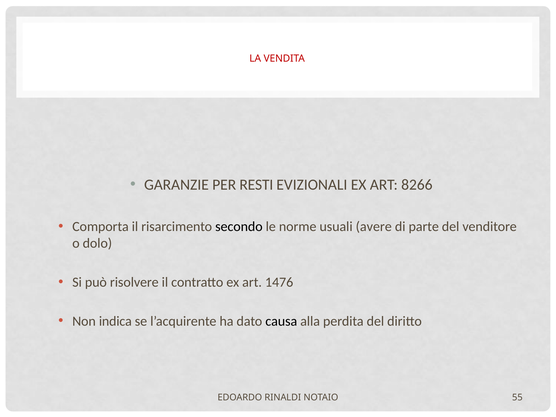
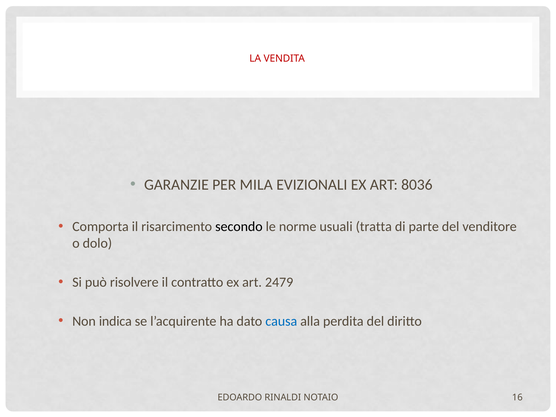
RESTI: RESTI -> MILA
8266: 8266 -> 8036
avere: avere -> tratta
1476: 1476 -> 2479
causa colour: black -> blue
55: 55 -> 16
